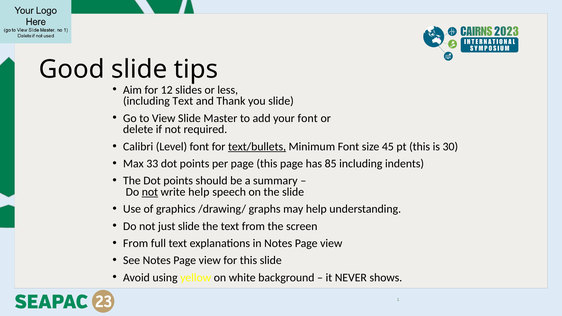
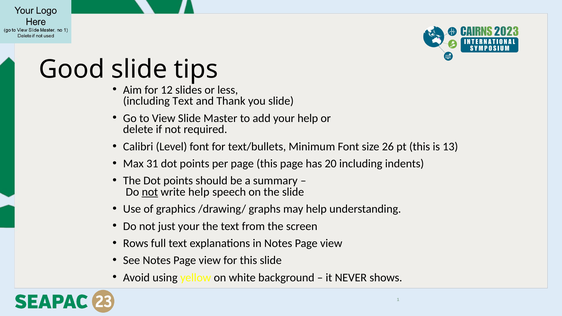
your font: font -> help
text/bullets underline: present -> none
45: 45 -> 26
30: 30 -> 13
33: 33 -> 31
85: 85 -> 20
just slide: slide -> your
From at (136, 243): From -> Rows
